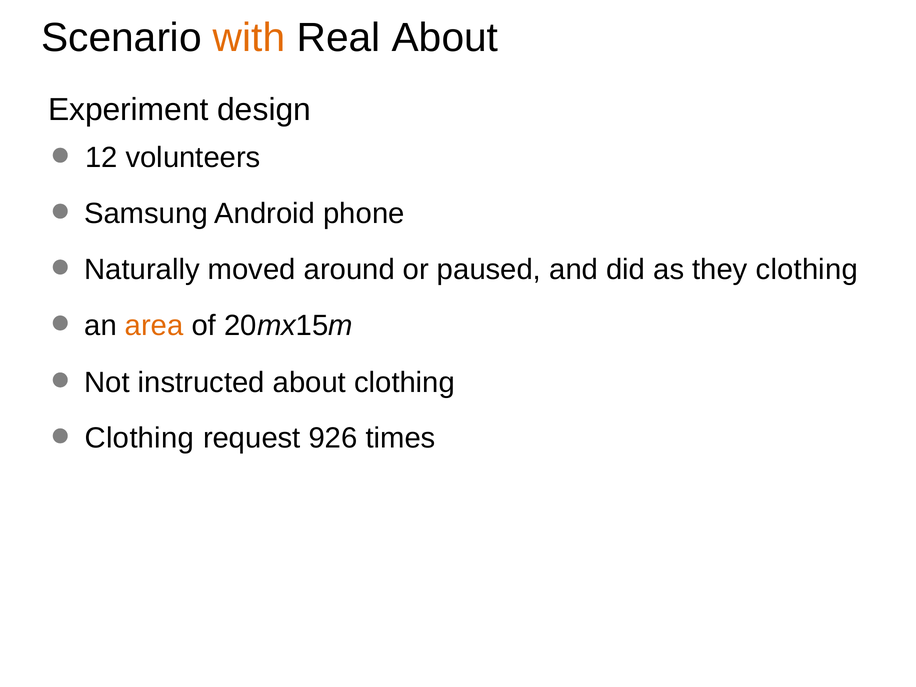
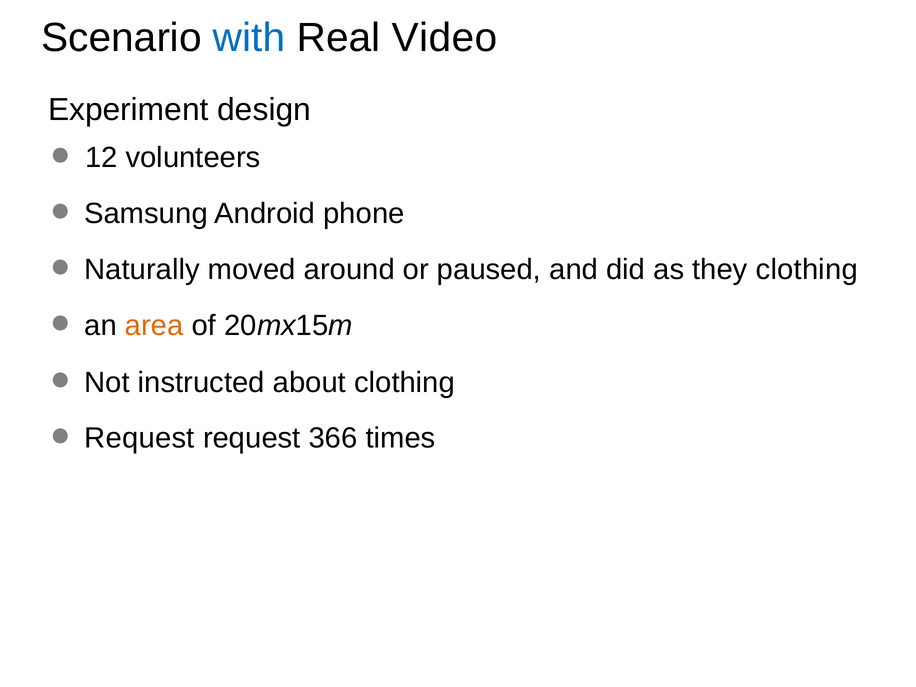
with colour: orange -> blue
Real About: About -> Video
Clothing at (139, 438): Clothing -> Request
926: 926 -> 366
